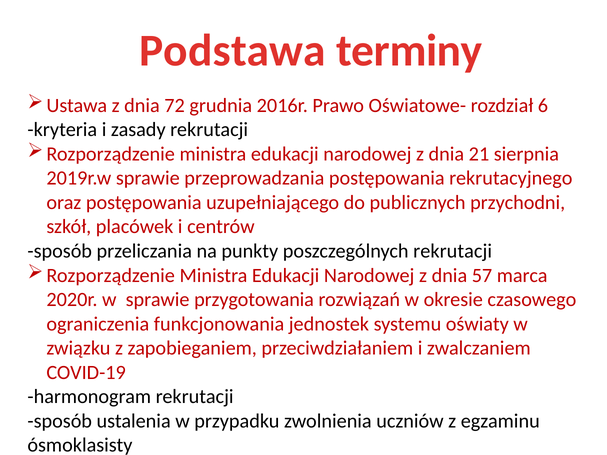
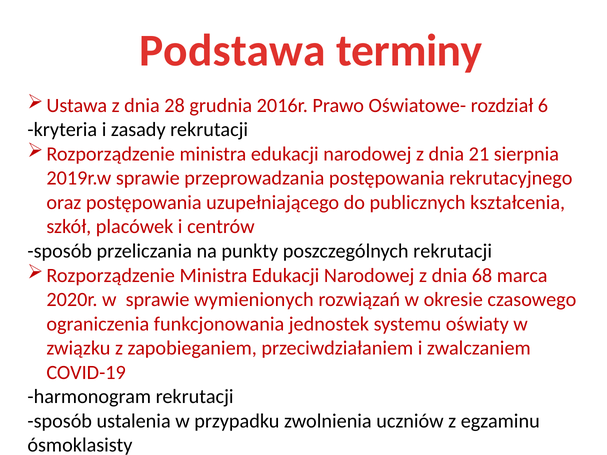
72: 72 -> 28
przychodni: przychodni -> kształcenia
57: 57 -> 68
przygotowania: przygotowania -> wymienionych
